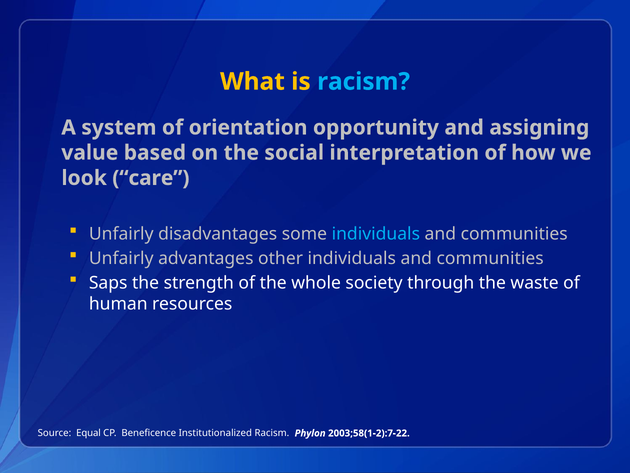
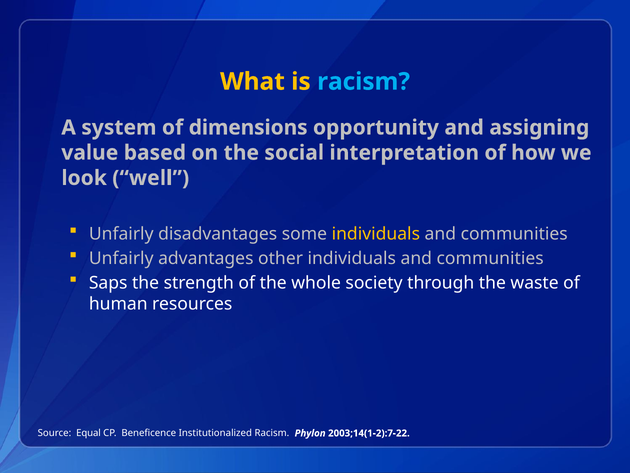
orientation: orientation -> dimensions
care: care -> well
individuals at (376, 234) colour: light blue -> yellow
2003;58(1-2):7-22: 2003;58(1-2):7-22 -> 2003;14(1-2):7-22
